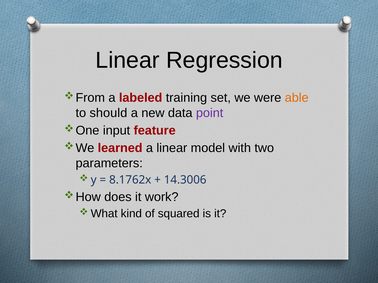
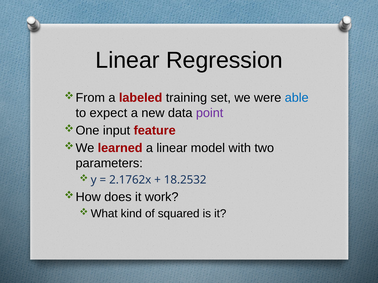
able colour: orange -> blue
should: should -> expect
8.1762x: 8.1762x -> 2.1762x
14.3006: 14.3006 -> 18.2532
